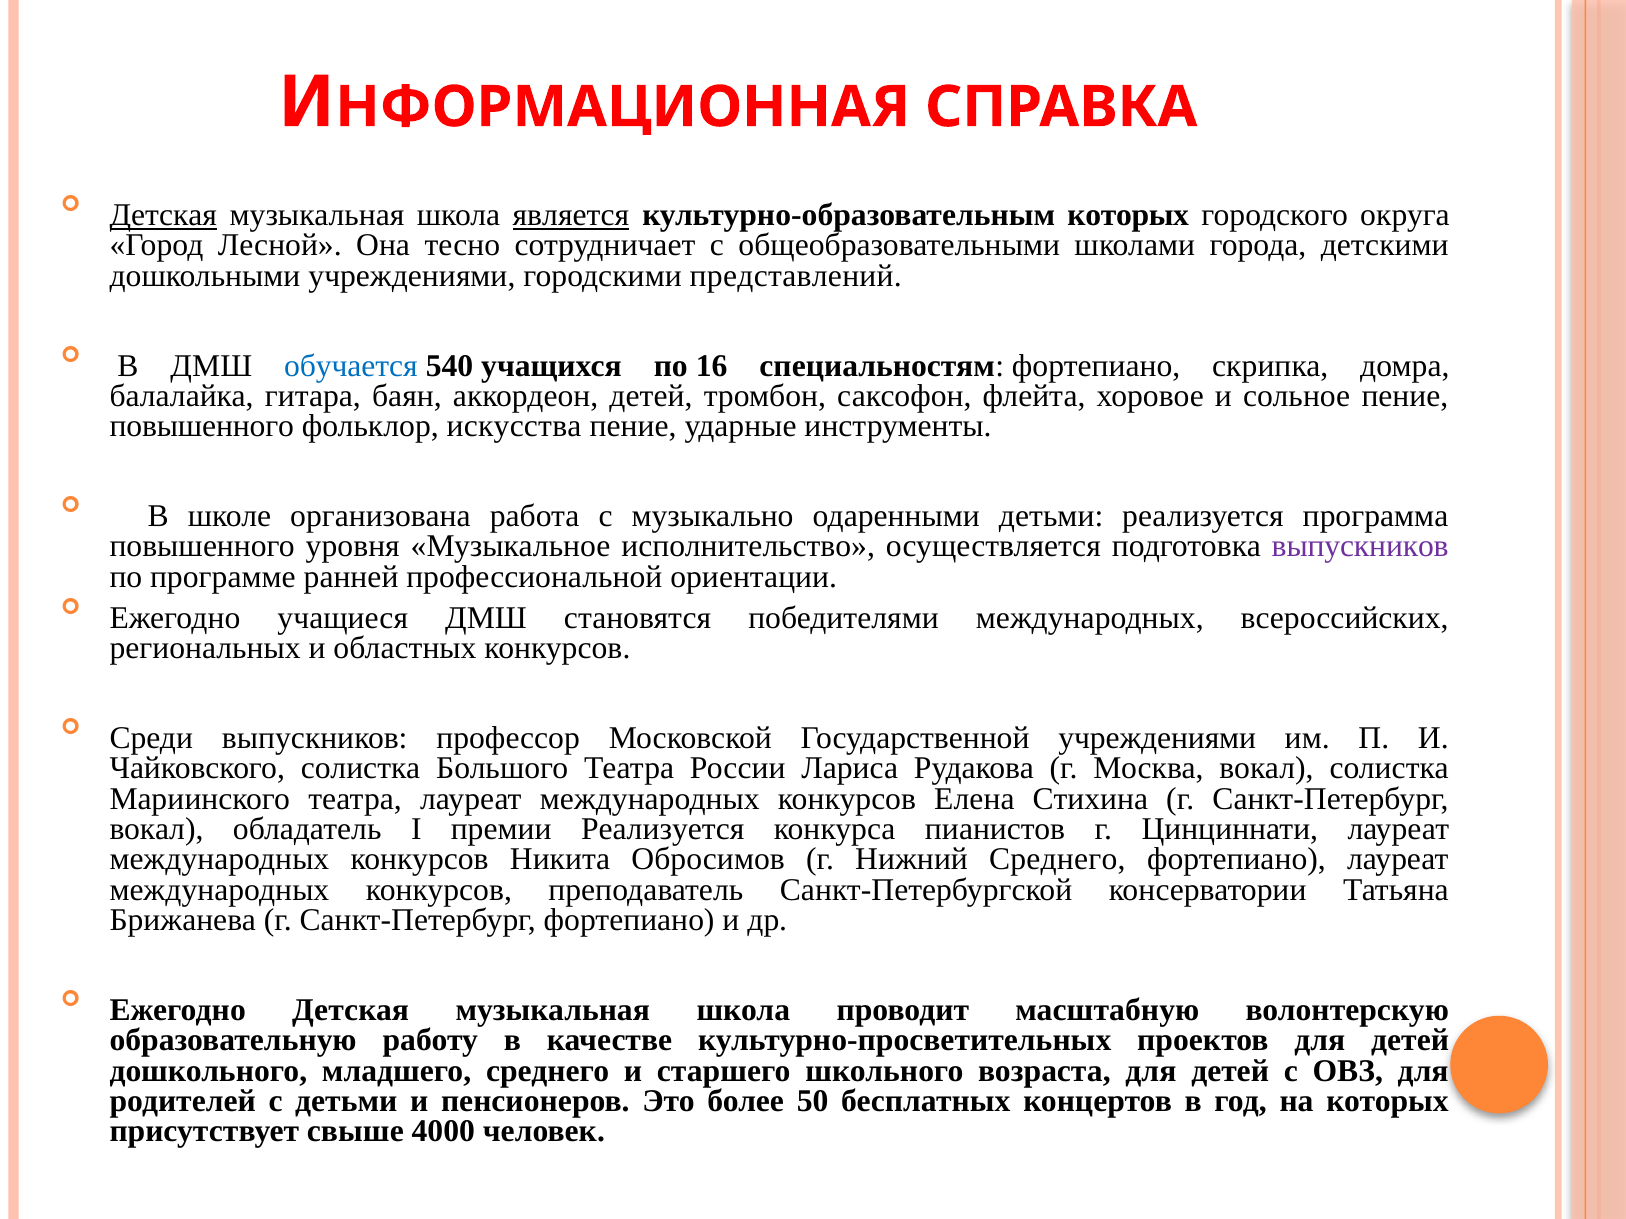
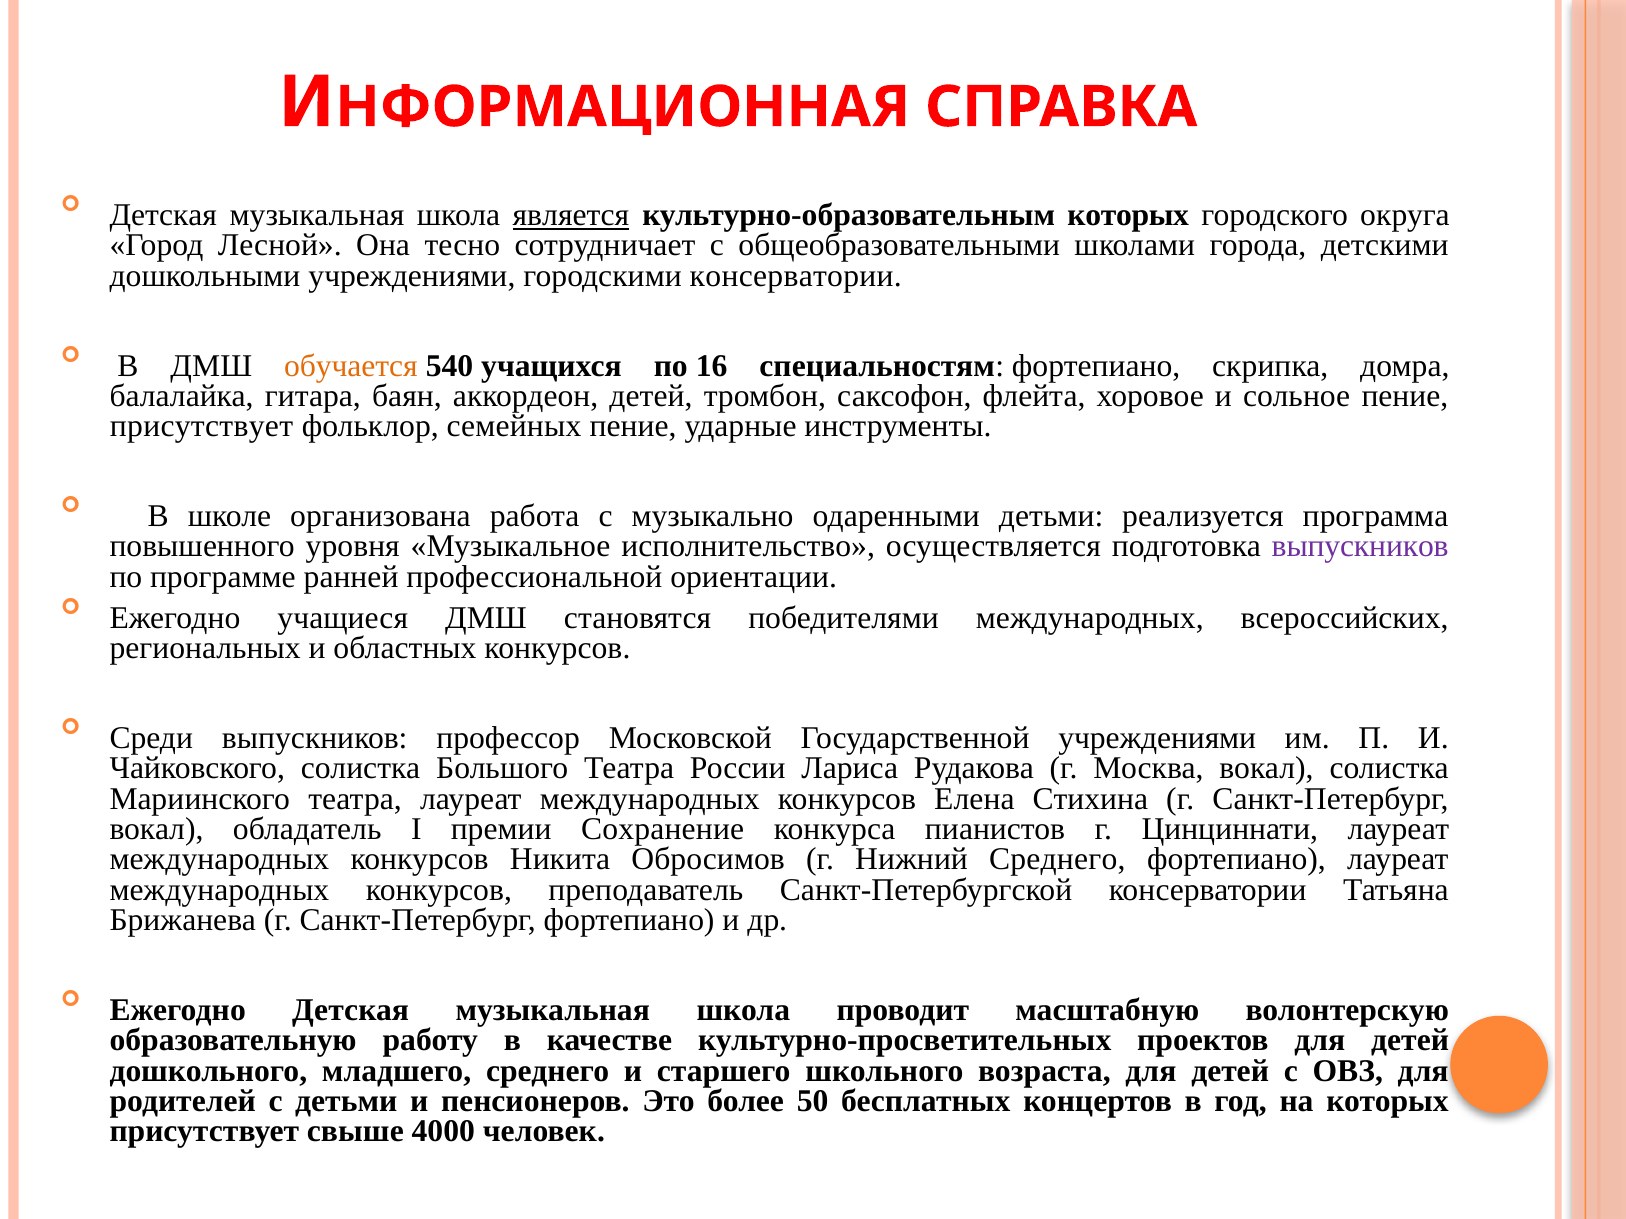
Детская at (163, 215) underline: present -> none
городскими представлений: представлений -> консерватории
обучается colour: blue -> orange
повышенного at (202, 426): повышенного -> присутствует
искусства: искусства -> семейных
премии Реализуется: Реализуется -> Сохранение
